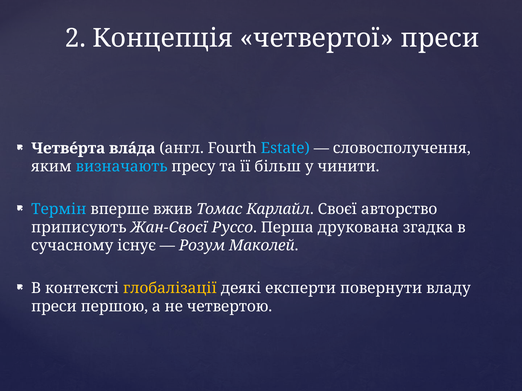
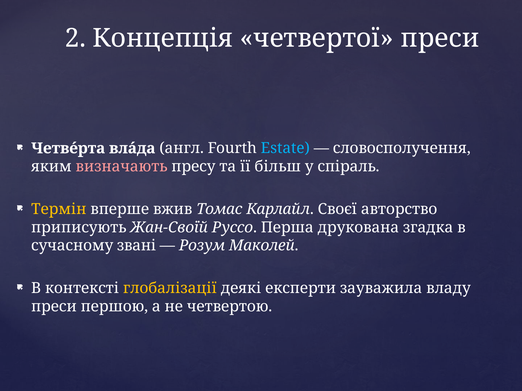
визначають colour: light blue -> pink
чинити: чинити -> спіраль
Термін colour: light blue -> yellow
Жан-Своєї: Жан-Своєї -> Жан-Своїй
існує: існує -> звані
повернути: повернути -> зауважила
